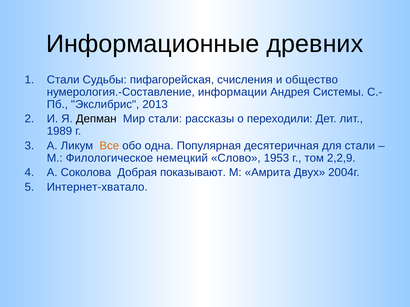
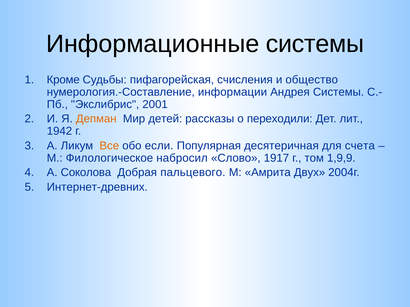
Информационные древних: древних -> системы
Стали at (63, 80): Стали -> Кроме
2013: 2013 -> 2001
Депман colour: black -> orange
Мир стали: стали -> детей
1989: 1989 -> 1942
одна: одна -> если
для стали: стали -> счета
немецкий: немецкий -> набросил
1953: 1953 -> 1917
2,2,9: 2,2,9 -> 1,9,9
показывают: показывают -> пальцевого
Интернет-хватало: Интернет-хватало -> Интернет-древних
